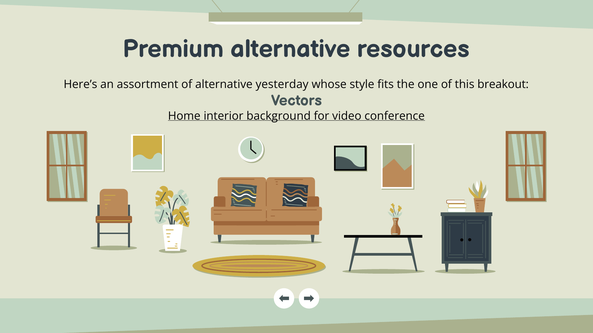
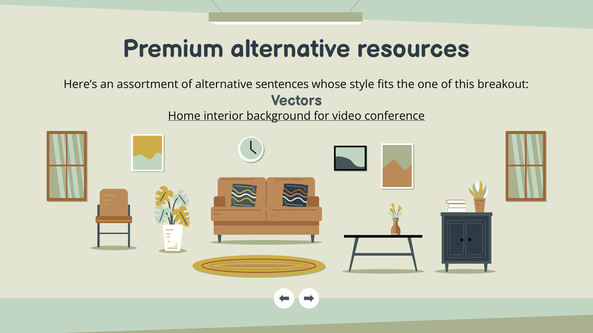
yesterday: yesterday -> sentences
